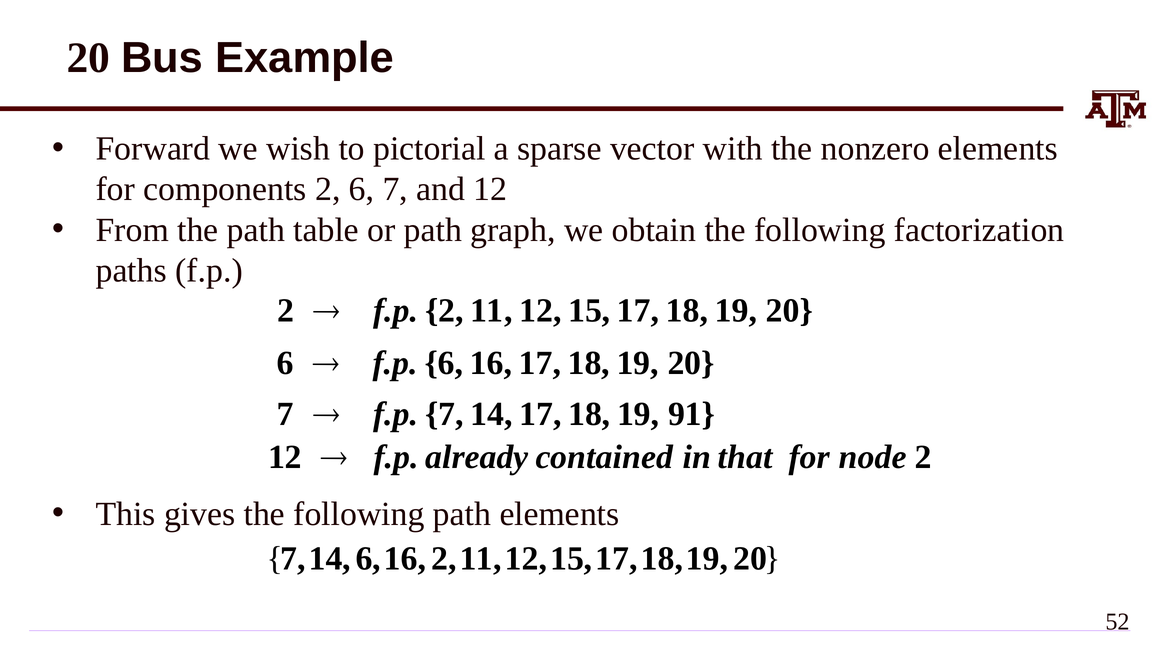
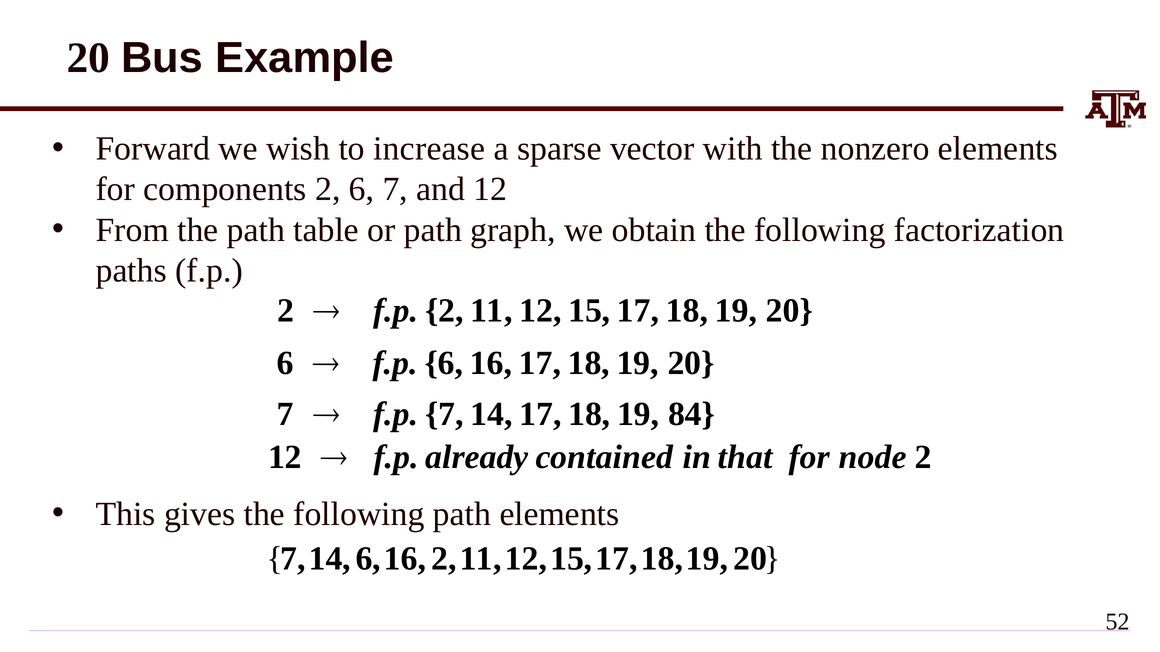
pictorial: pictorial -> increase
91: 91 -> 84
